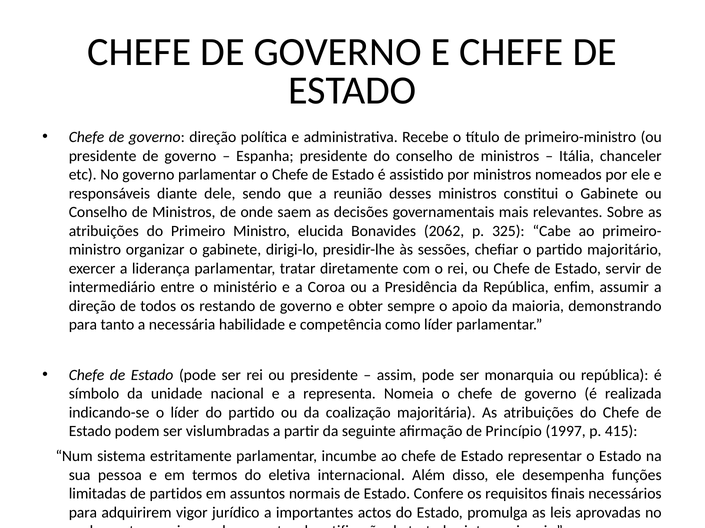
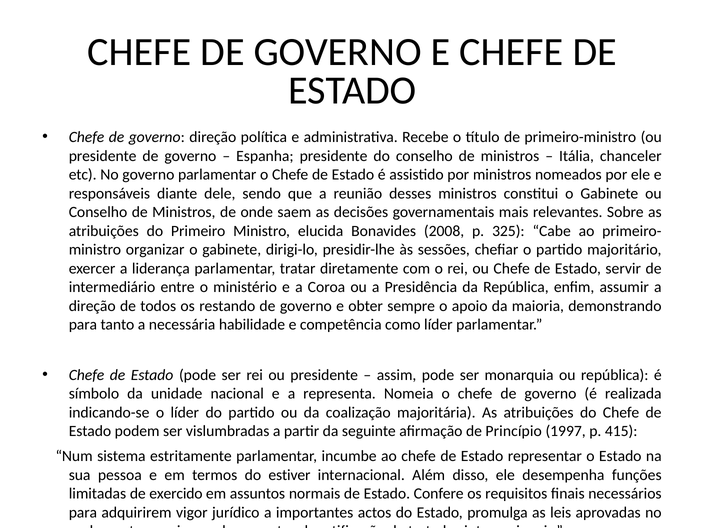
2062: 2062 -> 2008
eletiva: eletiva -> estiver
partidos: partidos -> exercido
